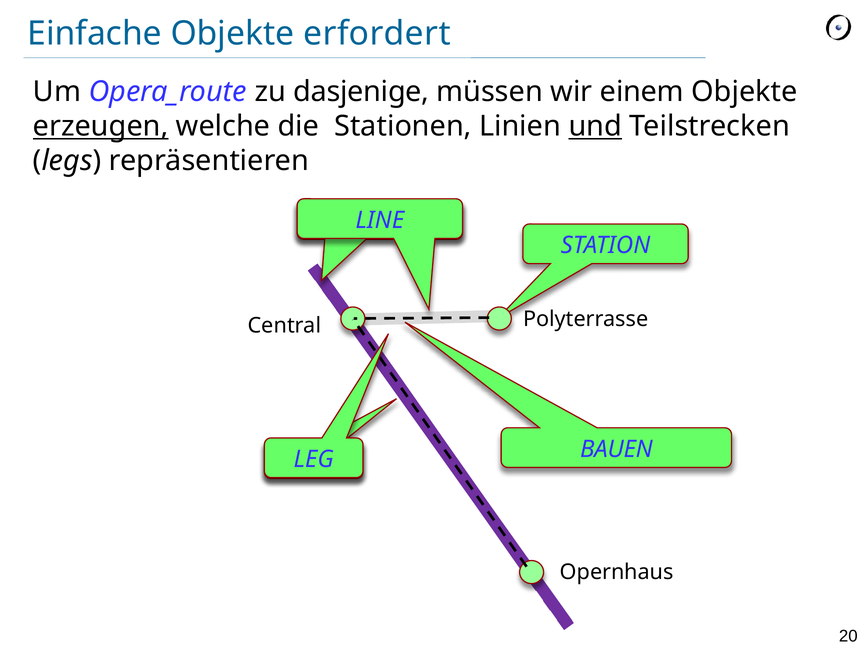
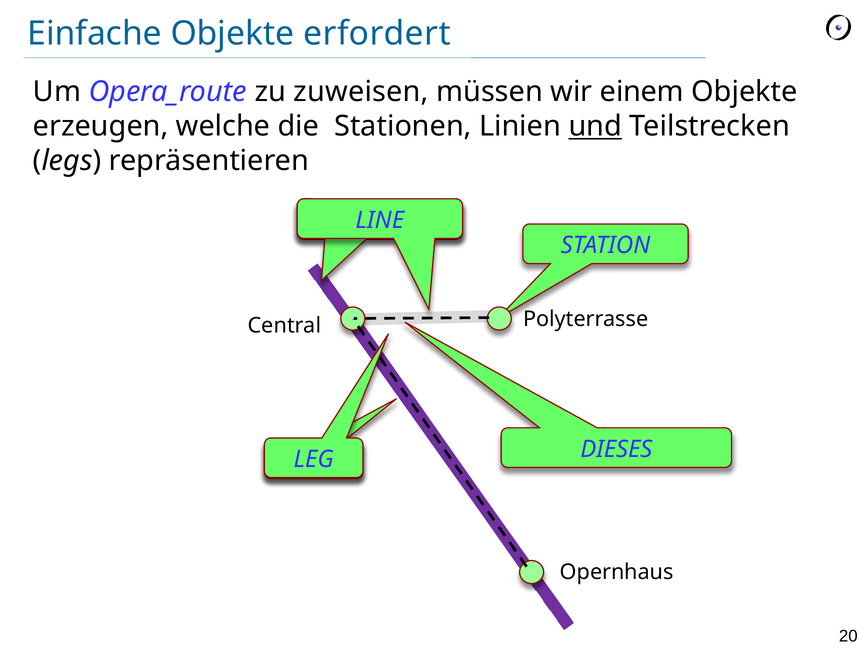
dasjenige: dasjenige -> zuweisen
erzeugen underline: present -> none
BAUEN: BAUEN -> DIESES
